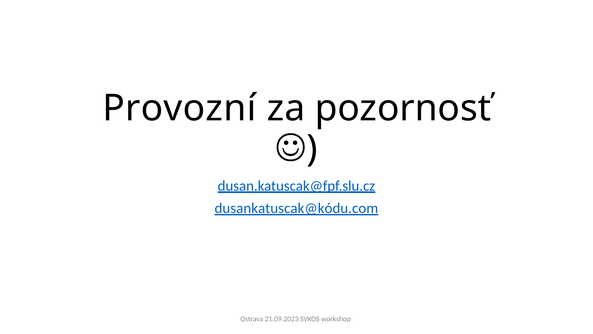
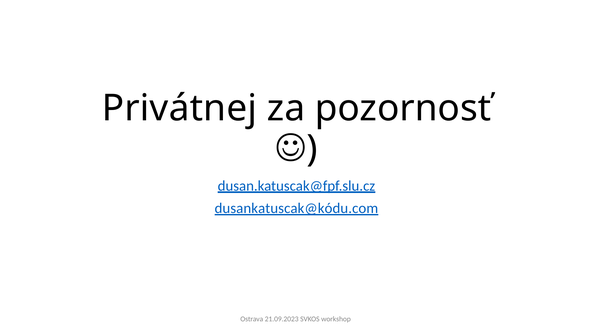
Provozní: Provozní -> Privátnej
